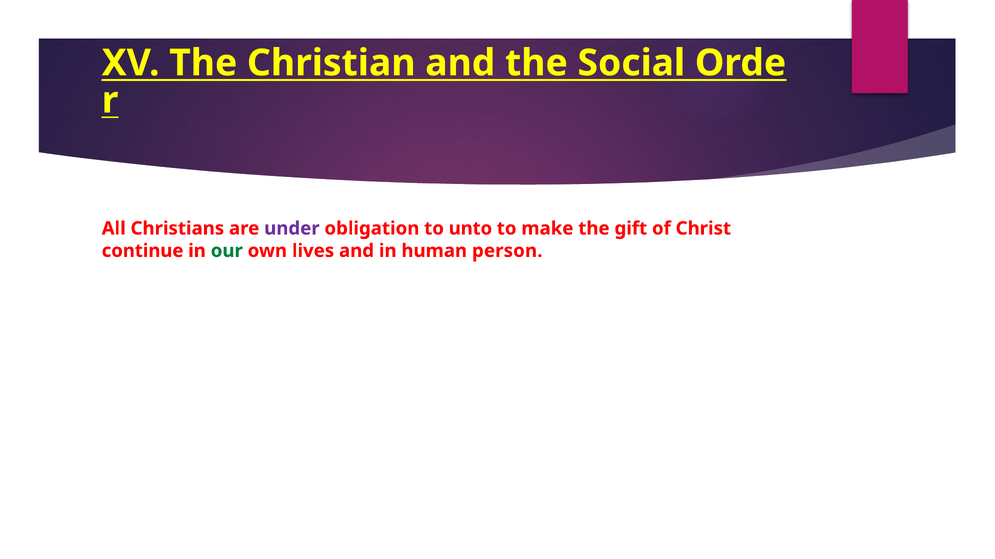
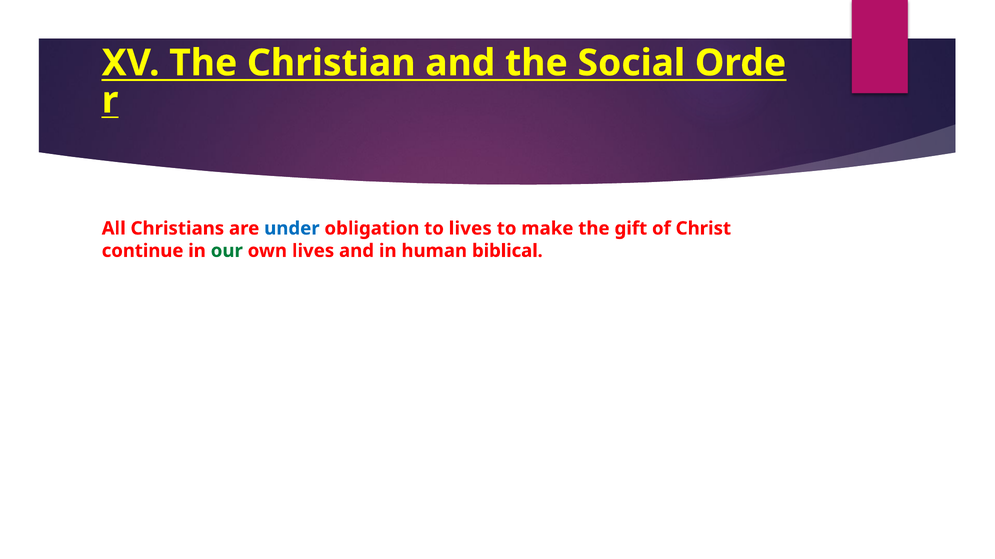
under colour: purple -> blue
to unto: unto -> lives
person: person -> biblical
